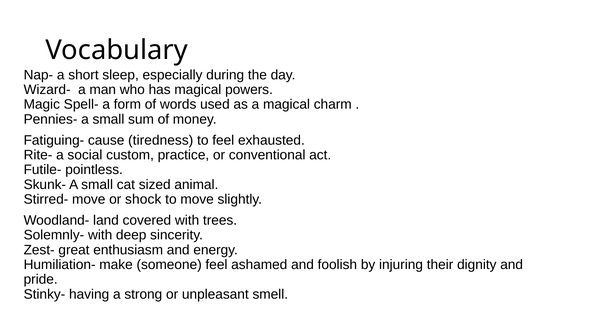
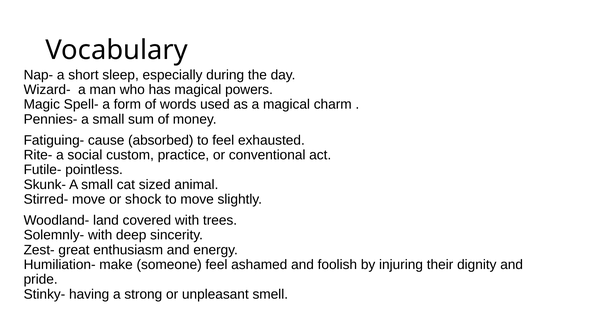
tiredness: tiredness -> absorbed
